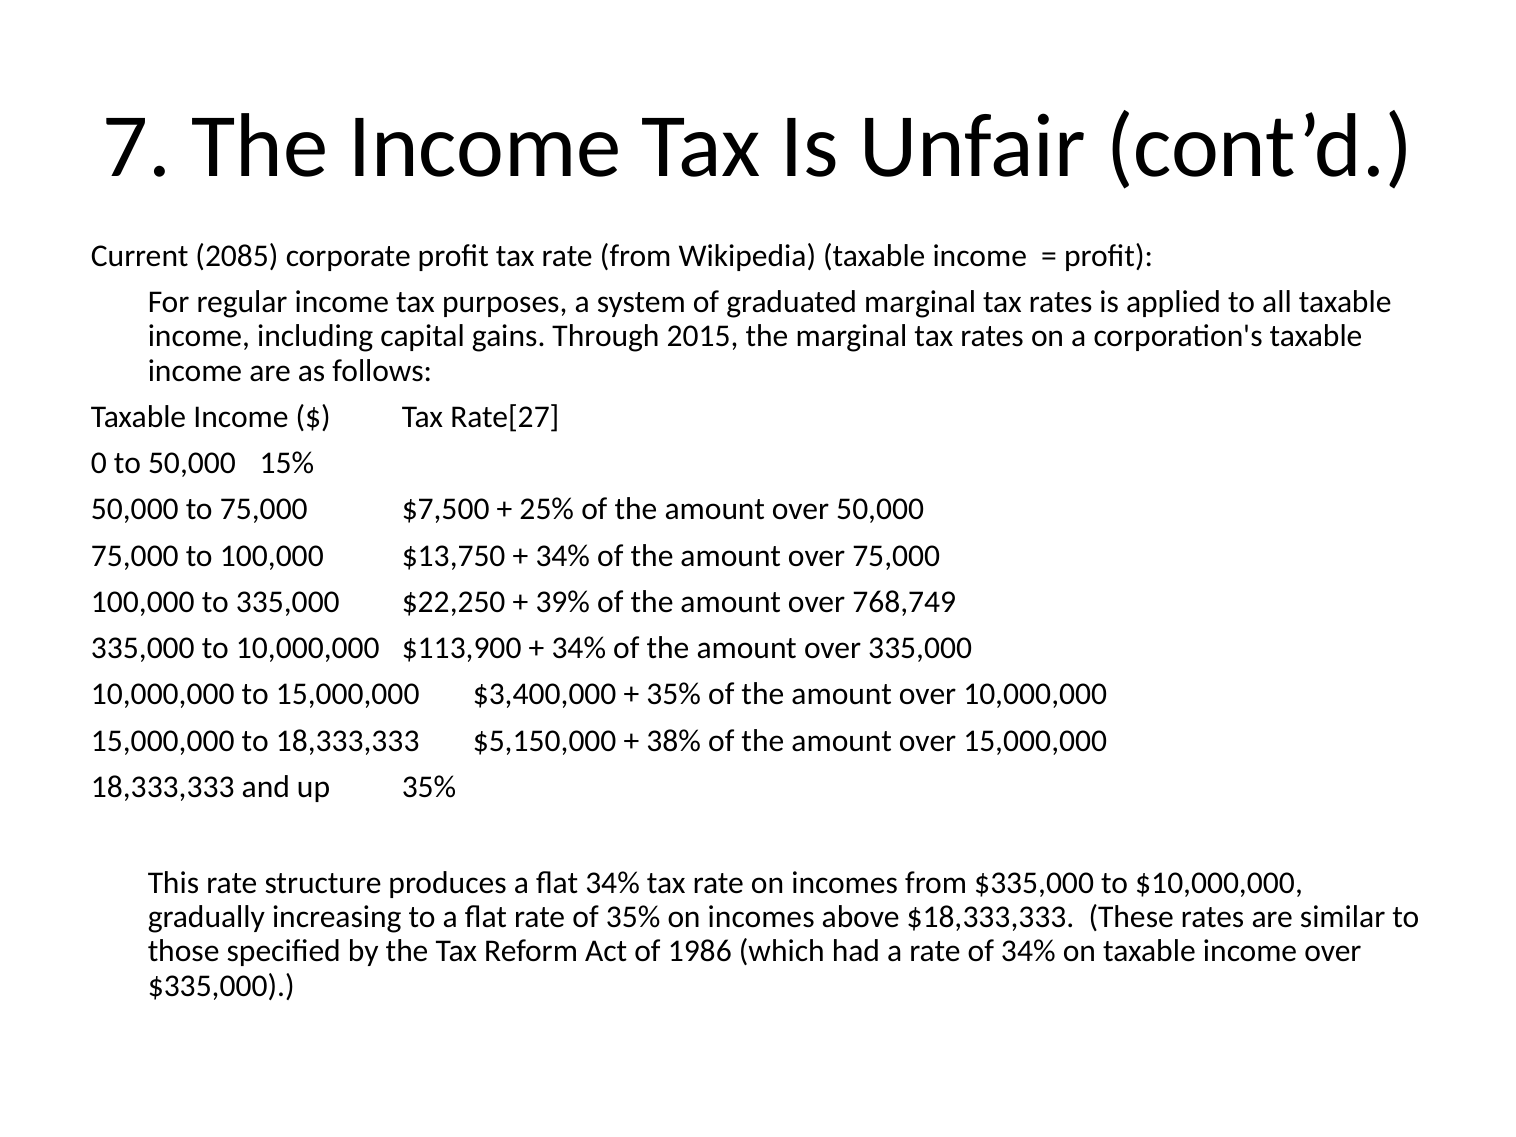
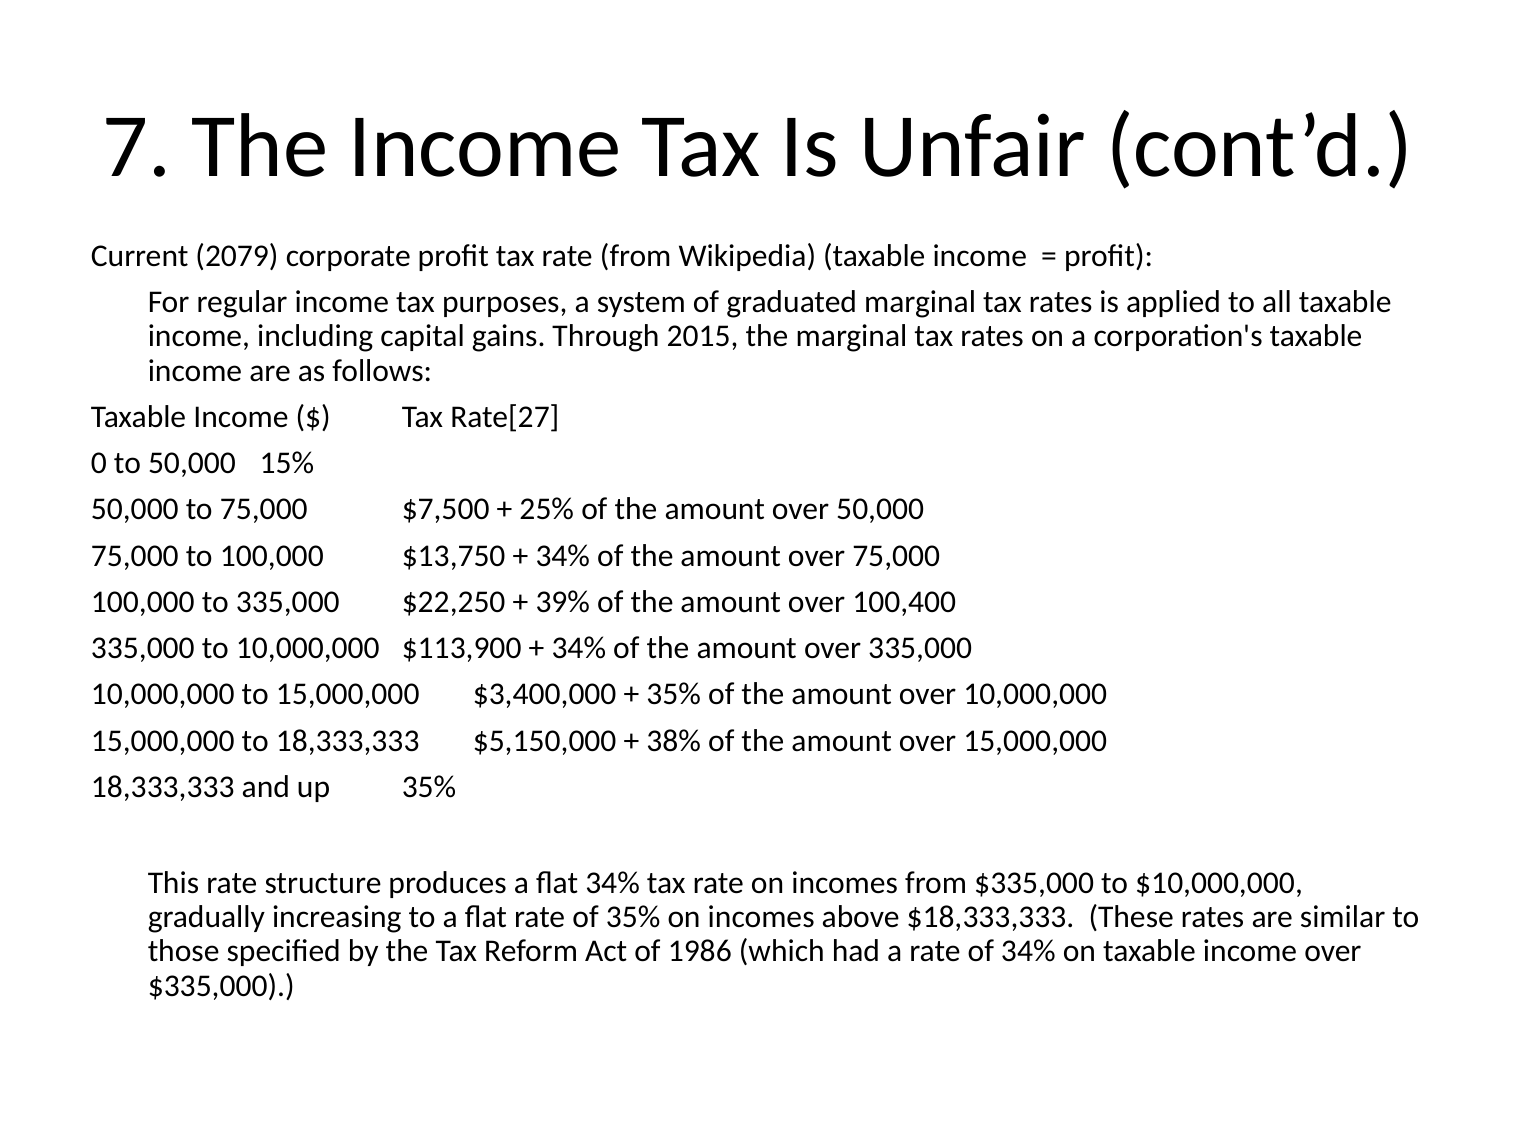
2085: 2085 -> 2079
768,749: 768,749 -> 100,400
